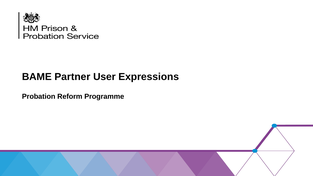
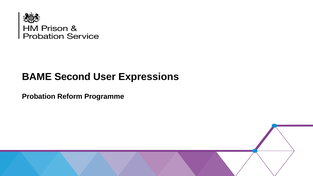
Partner: Partner -> Second
